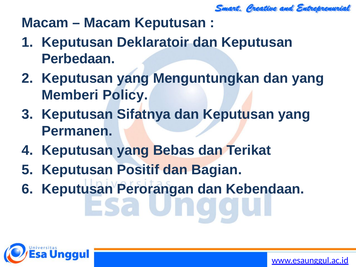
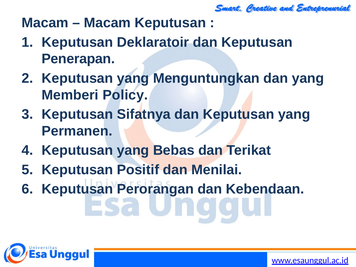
Perbedaan: Perbedaan -> Penerapan
Bagian: Bagian -> Menilai
